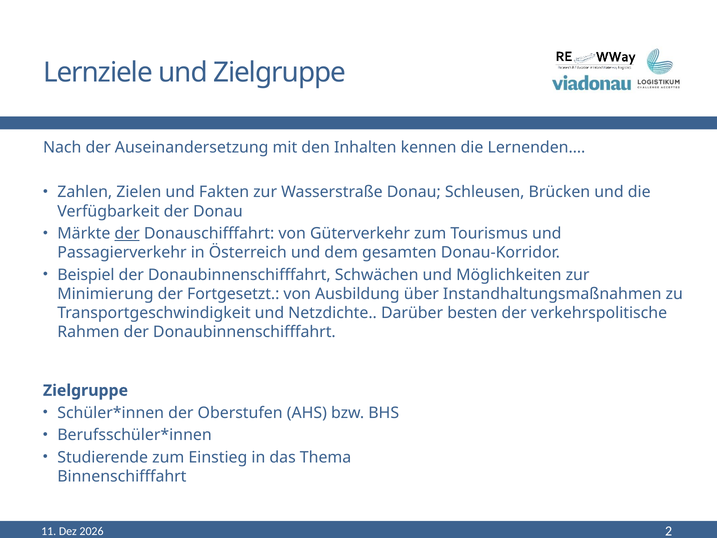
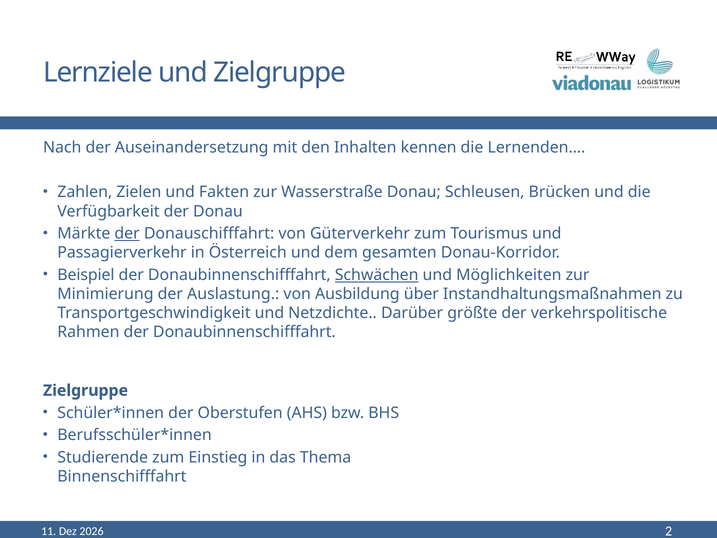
Schwächen underline: none -> present
Fortgesetzt: Fortgesetzt -> Auslastung
besten: besten -> größte
